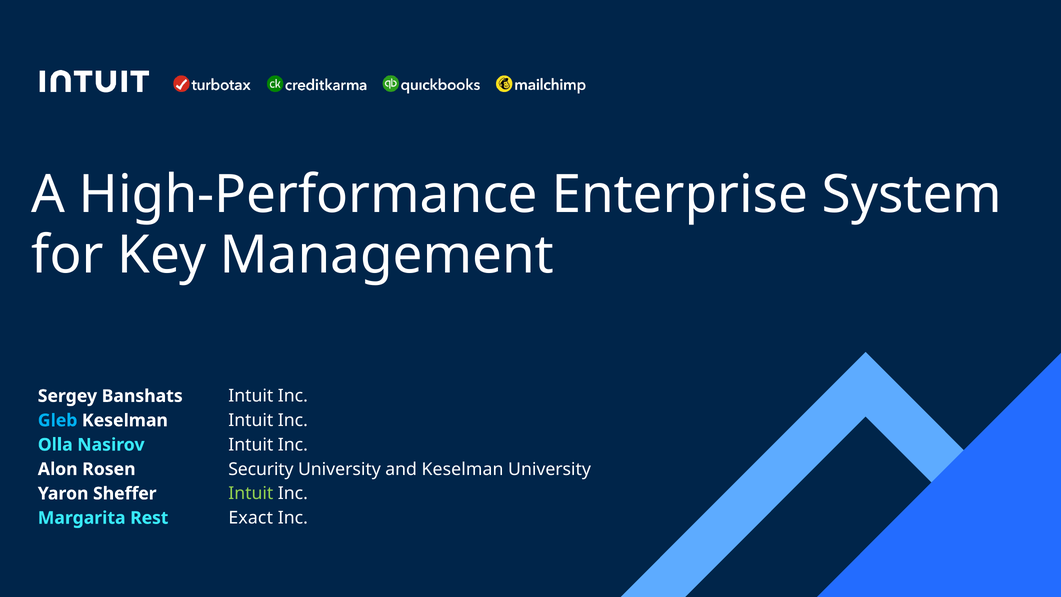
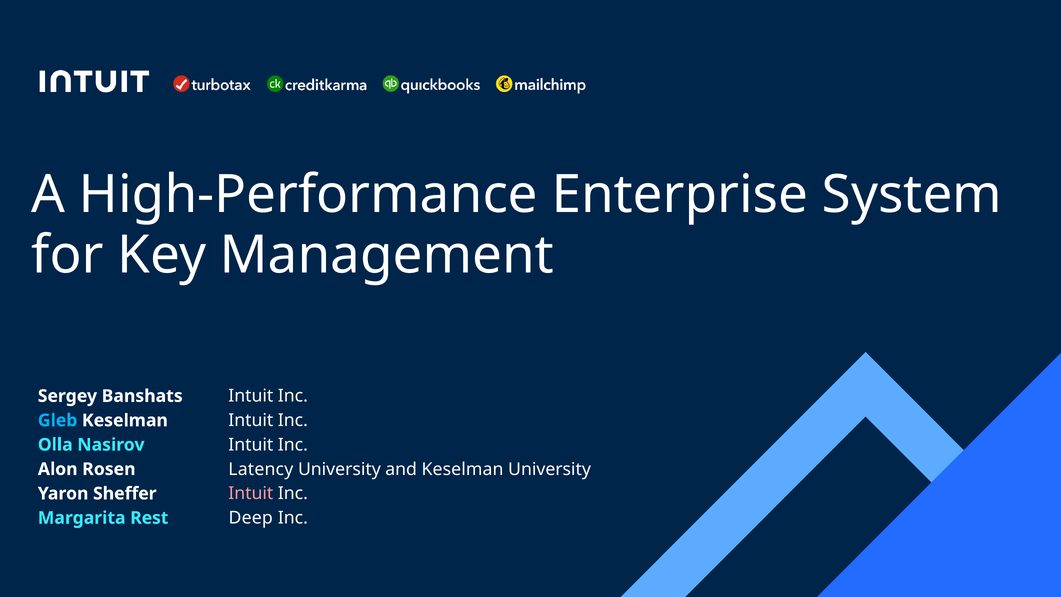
Security: Security -> Latency
Intuit at (251, 493) colour: light green -> pink
Exact: Exact -> Deep
